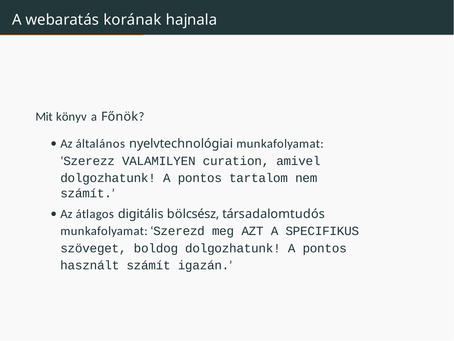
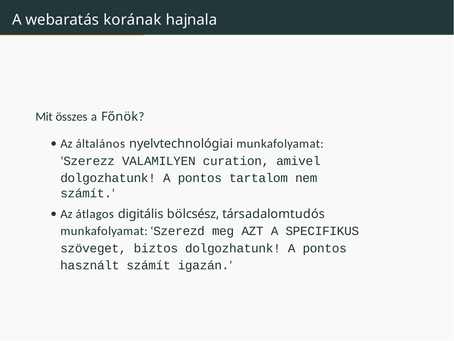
könyv: könyv -> összes
boldog: boldog -> biztos
